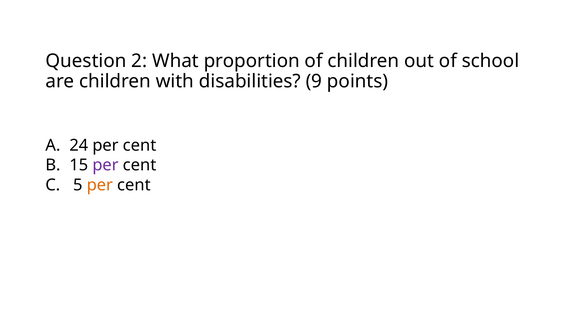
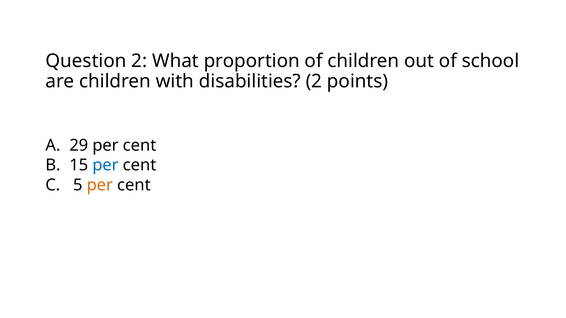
disabilities 9: 9 -> 2
24: 24 -> 29
per at (106, 165) colour: purple -> blue
